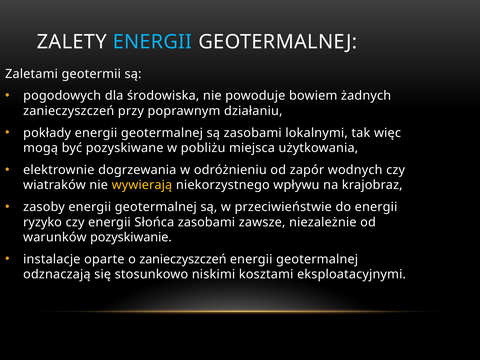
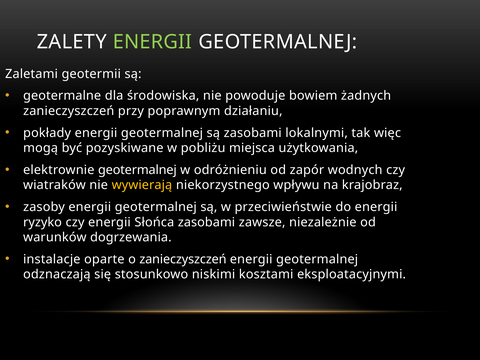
ENERGII at (152, 42) colour: light blue -> light green
pogodowych: pogodowych -> geotermalne
elektrownie dogrzewania: dogrzewania -> geotermalnej
pozyskiwanie: pozyskiwanie -> dogrzewania
